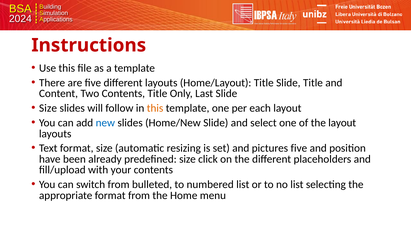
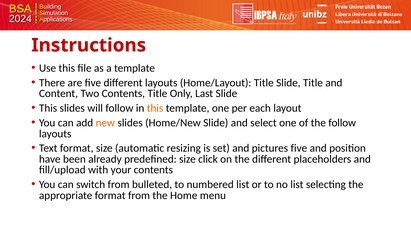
Size at (48, 108): Size -> This
new colour: blue -> orange
the layout: layout -> follow
